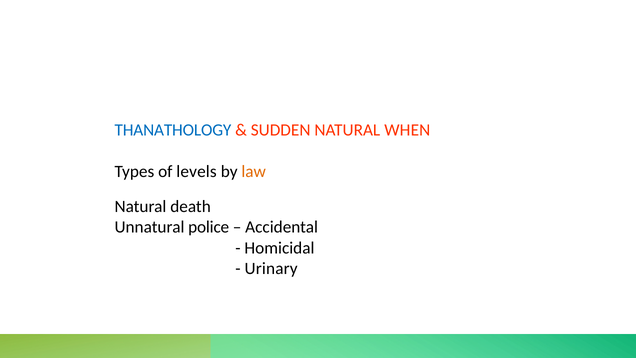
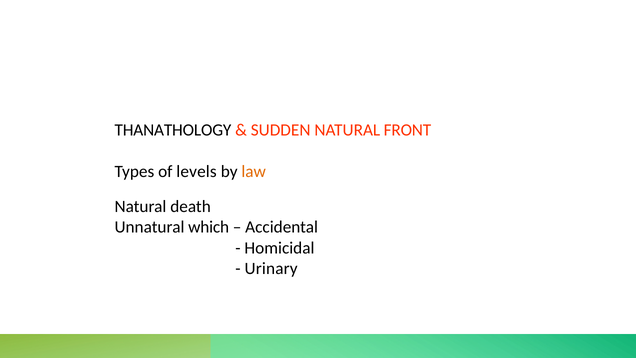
THANATHOLOGY colour: blue -> black
WHEN: WHEN -> FRONT
police: police -> which
